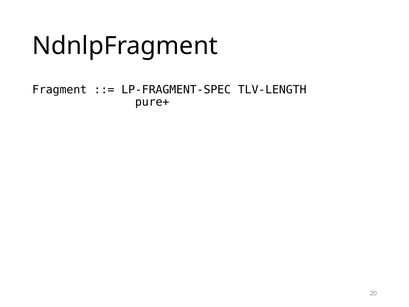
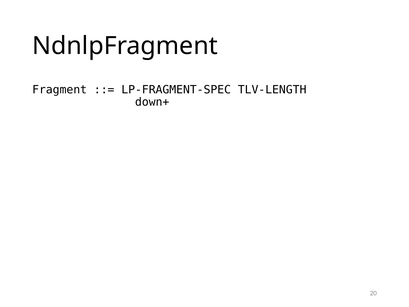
pure+: pure+ -> down+
